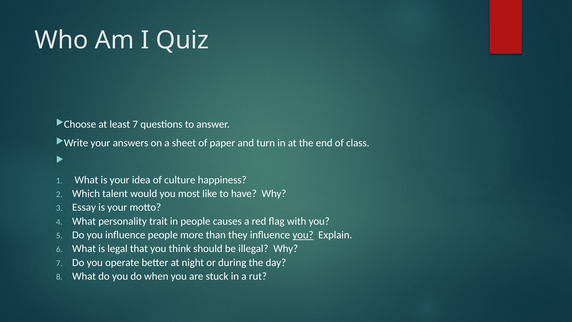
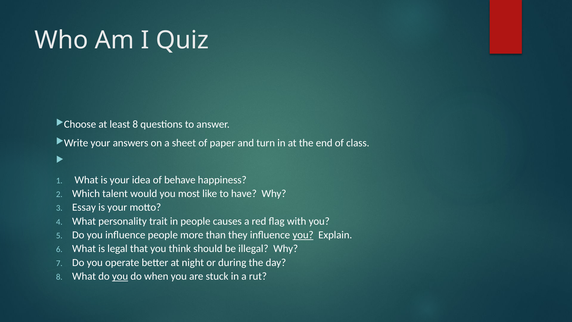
least 7: 7 -> 8
culture: culture -> behave
you at (120, 276) underline: none -> present
